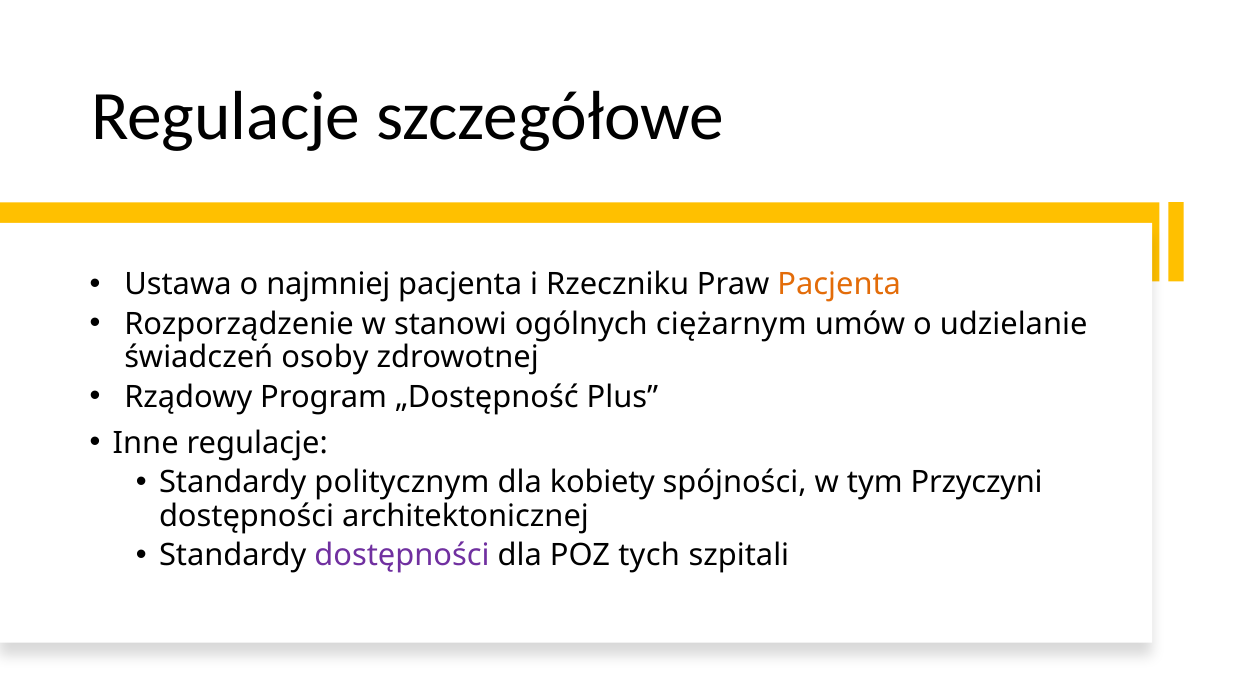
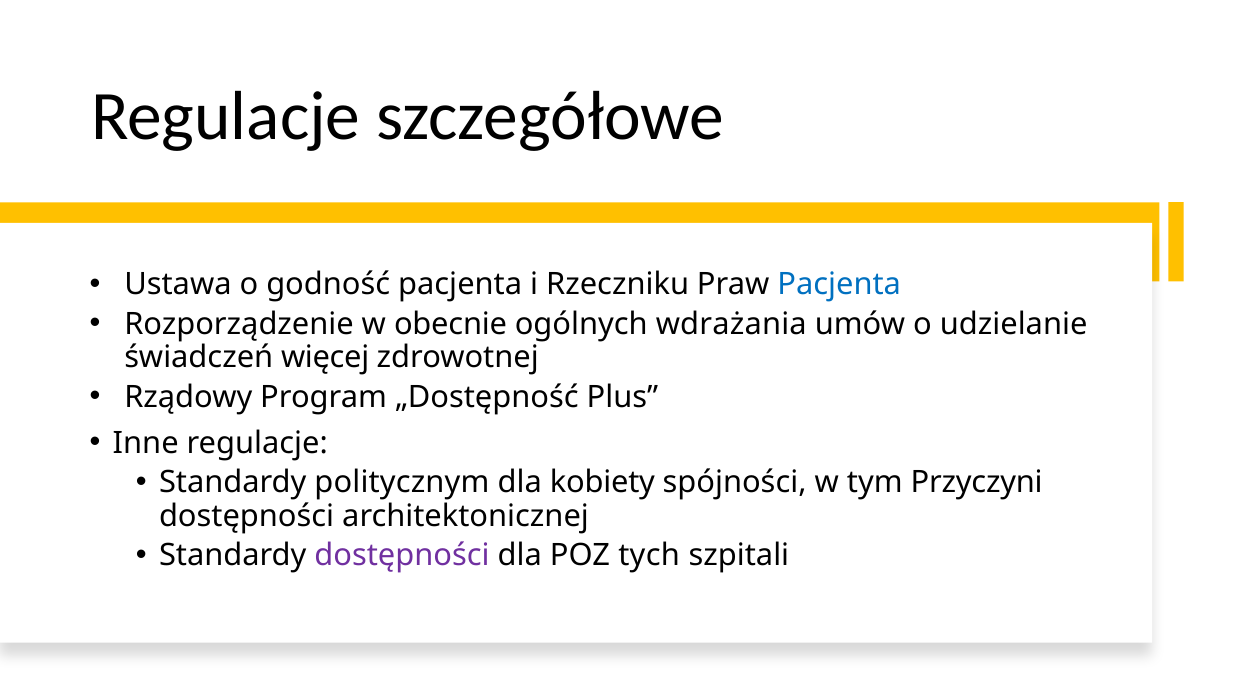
najmniej: najmniej -> godność
Pacjenta at (839, 284) colour: orange -> blue
stanowi: stanowi -> obecnie
ciężarnym: ciężarnym -> wdrażania
osoby: osoby -> więcej
